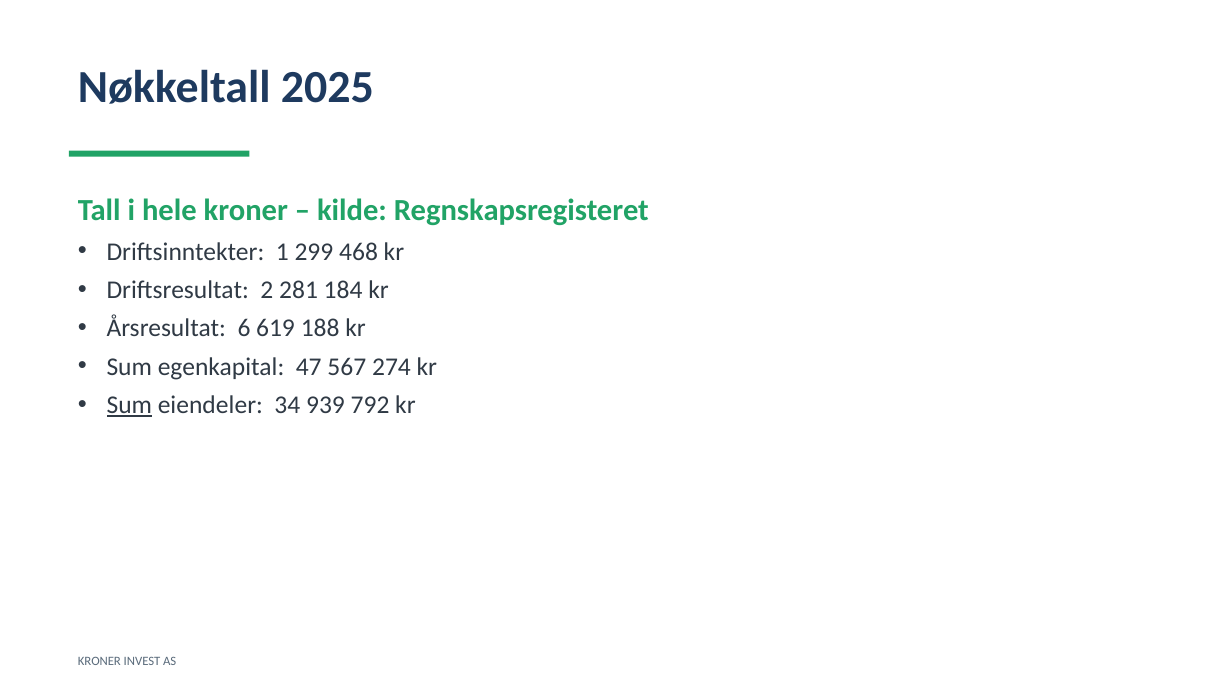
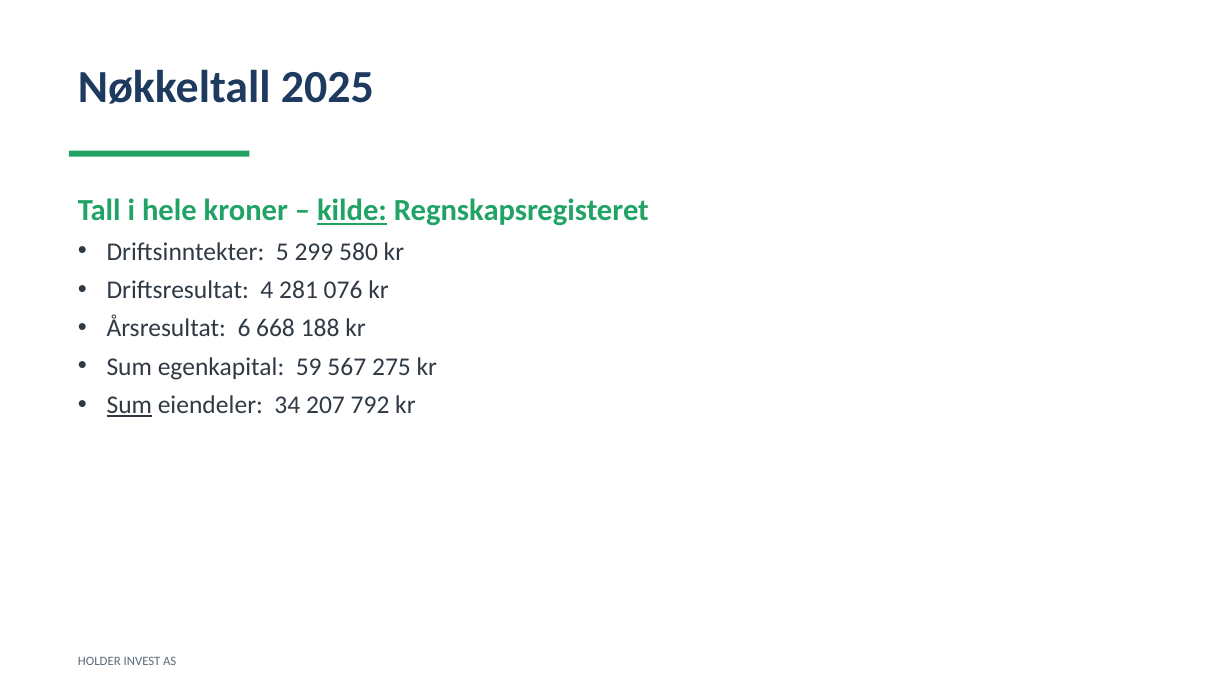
kilde underline: none -> present
1: 1 -> 5
468: 468 -> 580
2: 2 -> 4
184: 184 -> 076
619: 619 -> 668
47: 47 -> 59
274: 274 -> 275
939: 939 -> 207
KRONER at (99, 661): KRONER -> HOLDER
